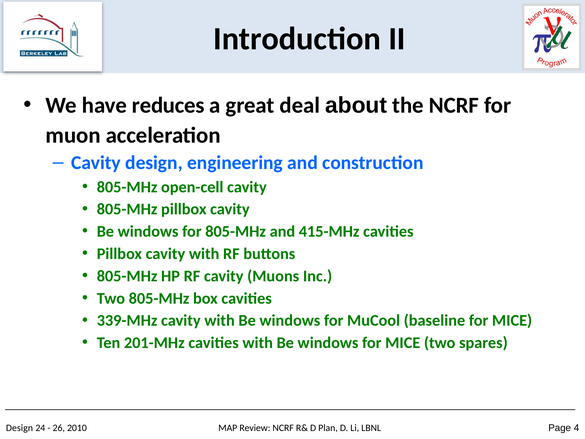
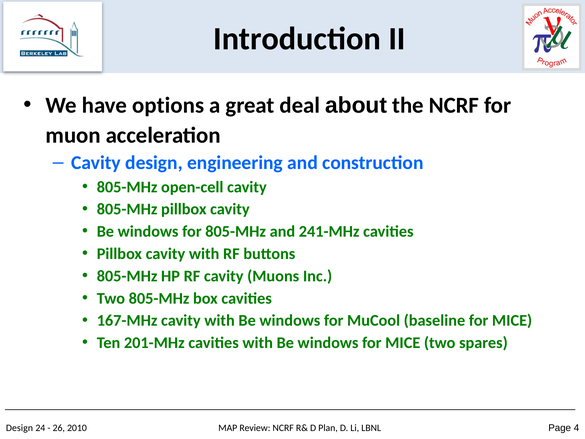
reduces: reduces -> options
415-MHz: 415-MHz -> 241-MHz
339-MHz: 339-MHz -> 167-MHz
